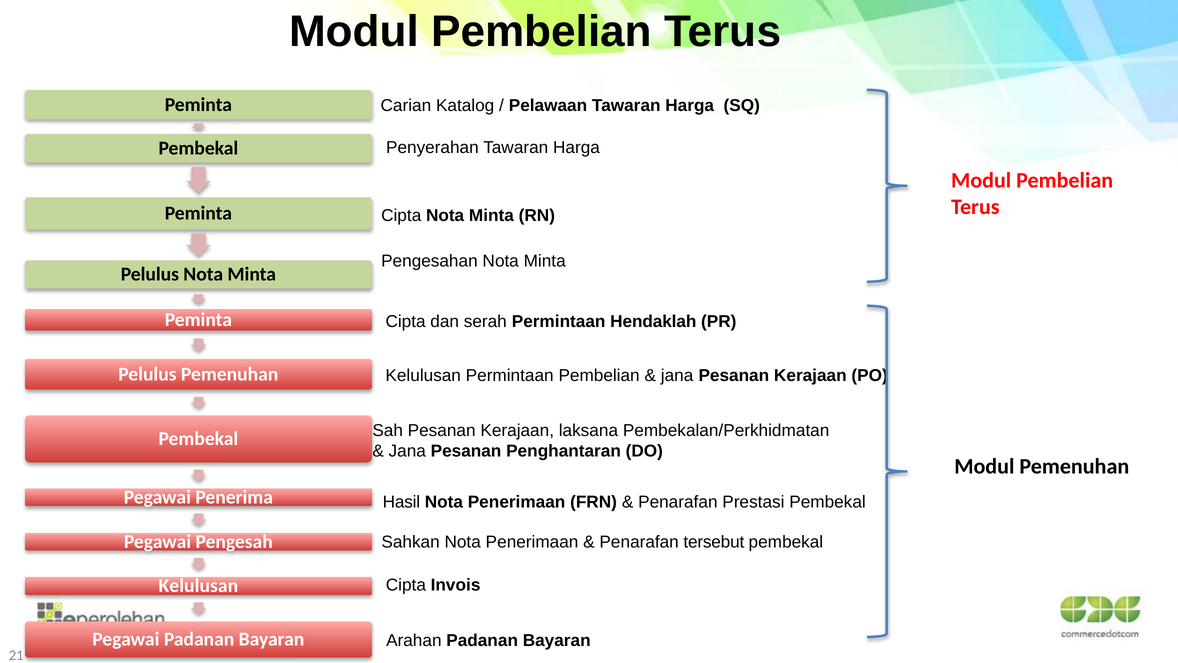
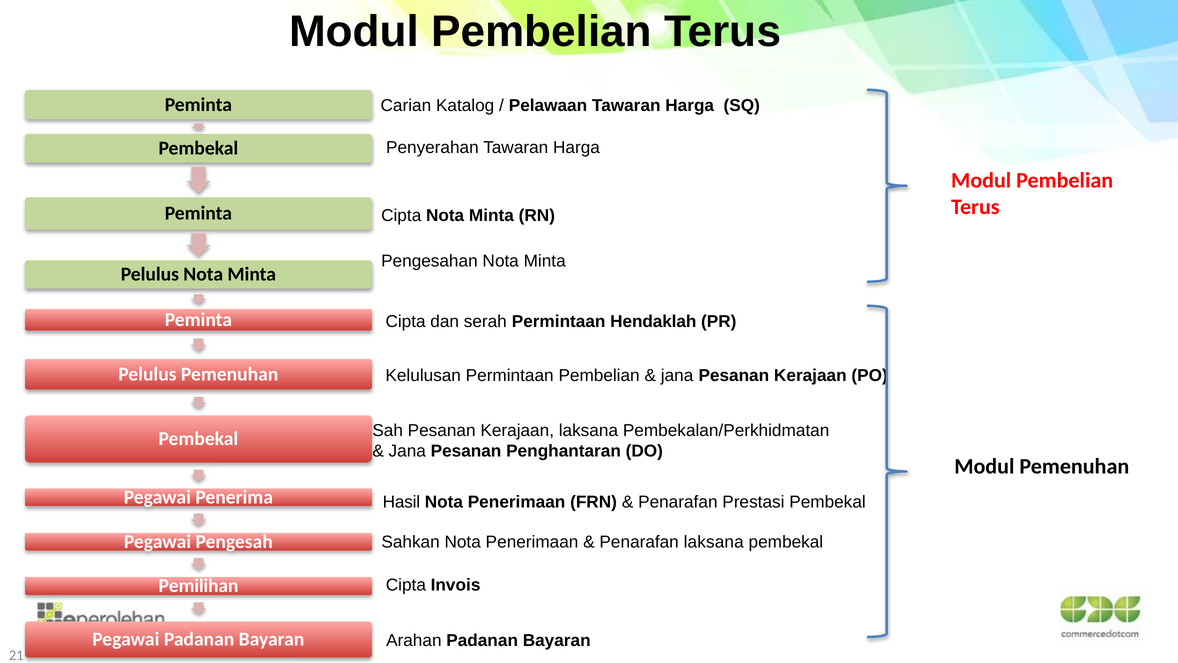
Penarafan tersebut: tersebut -> laksana
Kelulusan at (198, 586): Kelulusan -> Pemilihan
